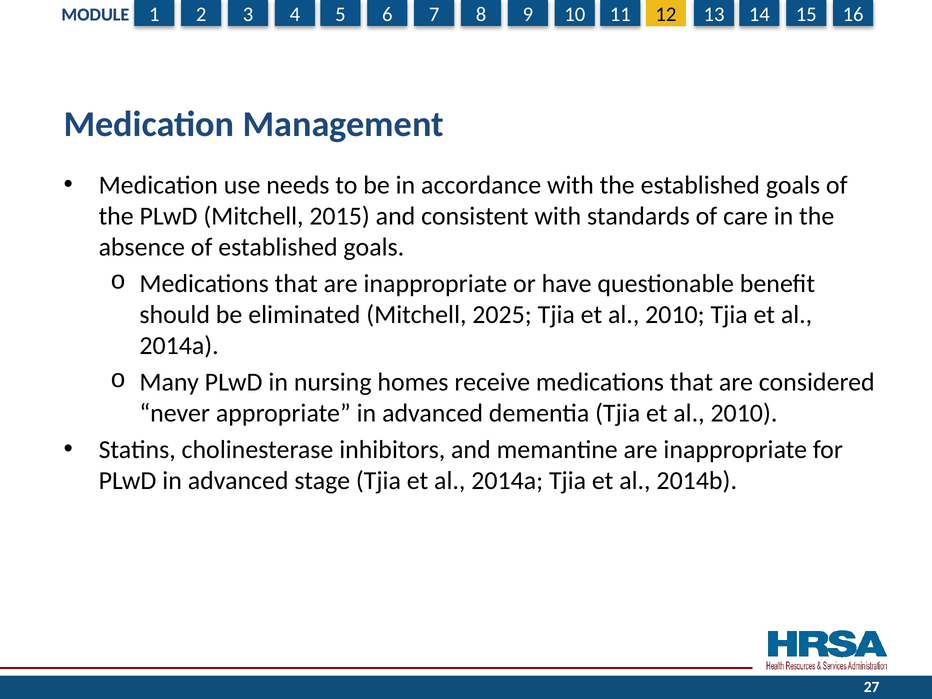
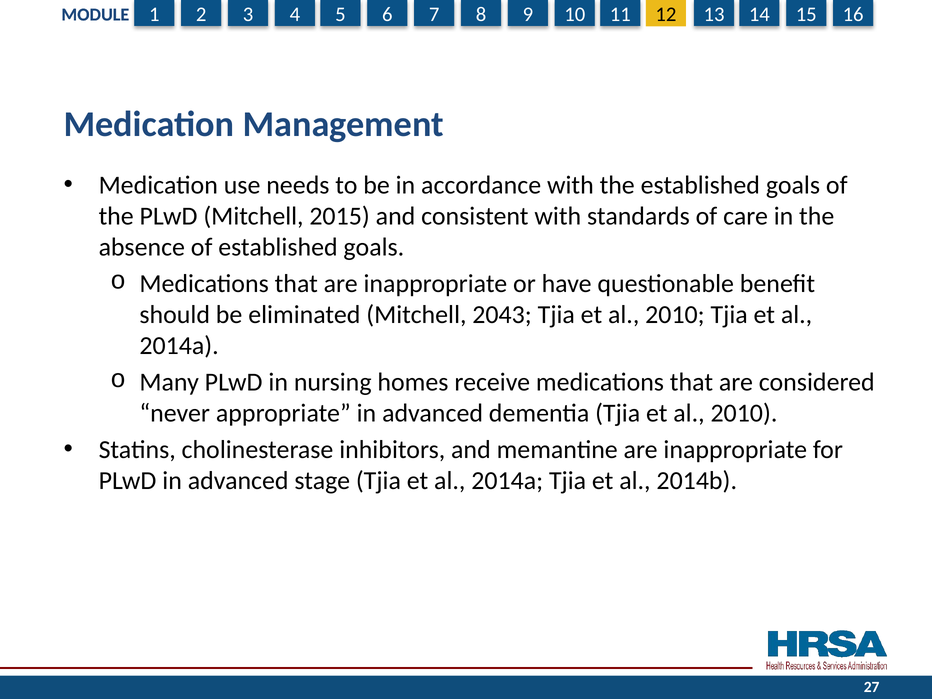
2025: 2025 -> 2043
